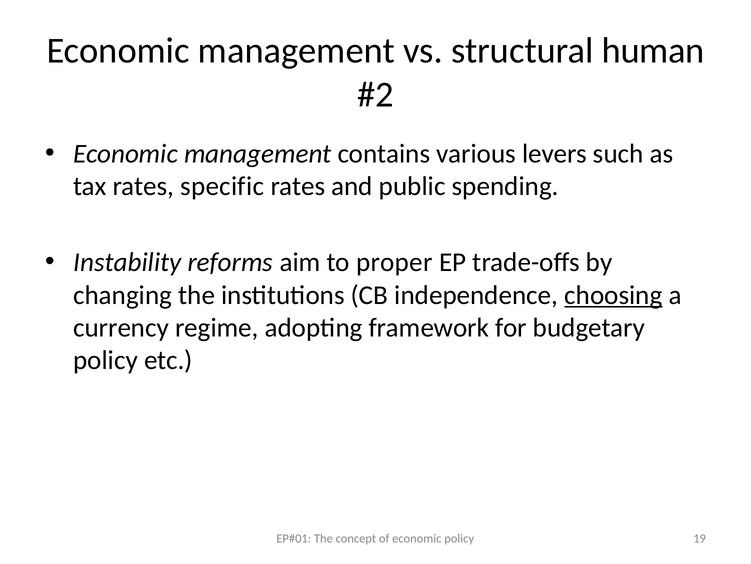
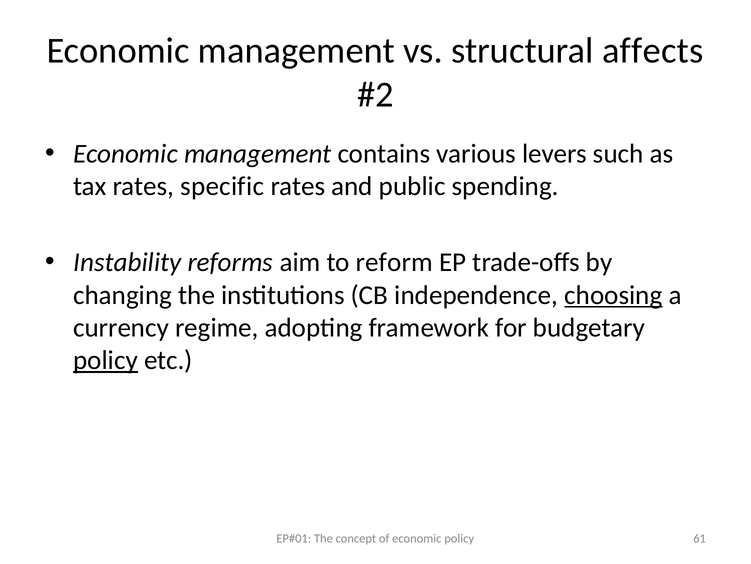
human: human -> affects
proper: proper -> reform
policy at (106, 360) underline: none -> present
19: 19 -> 61
